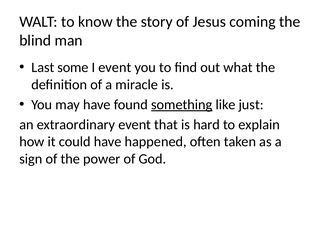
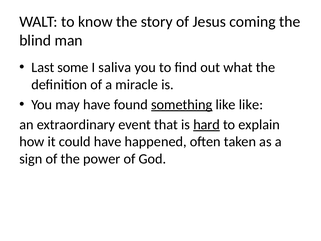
I event: event -> saliva
like just: just -> like
hard underline: none -> present
